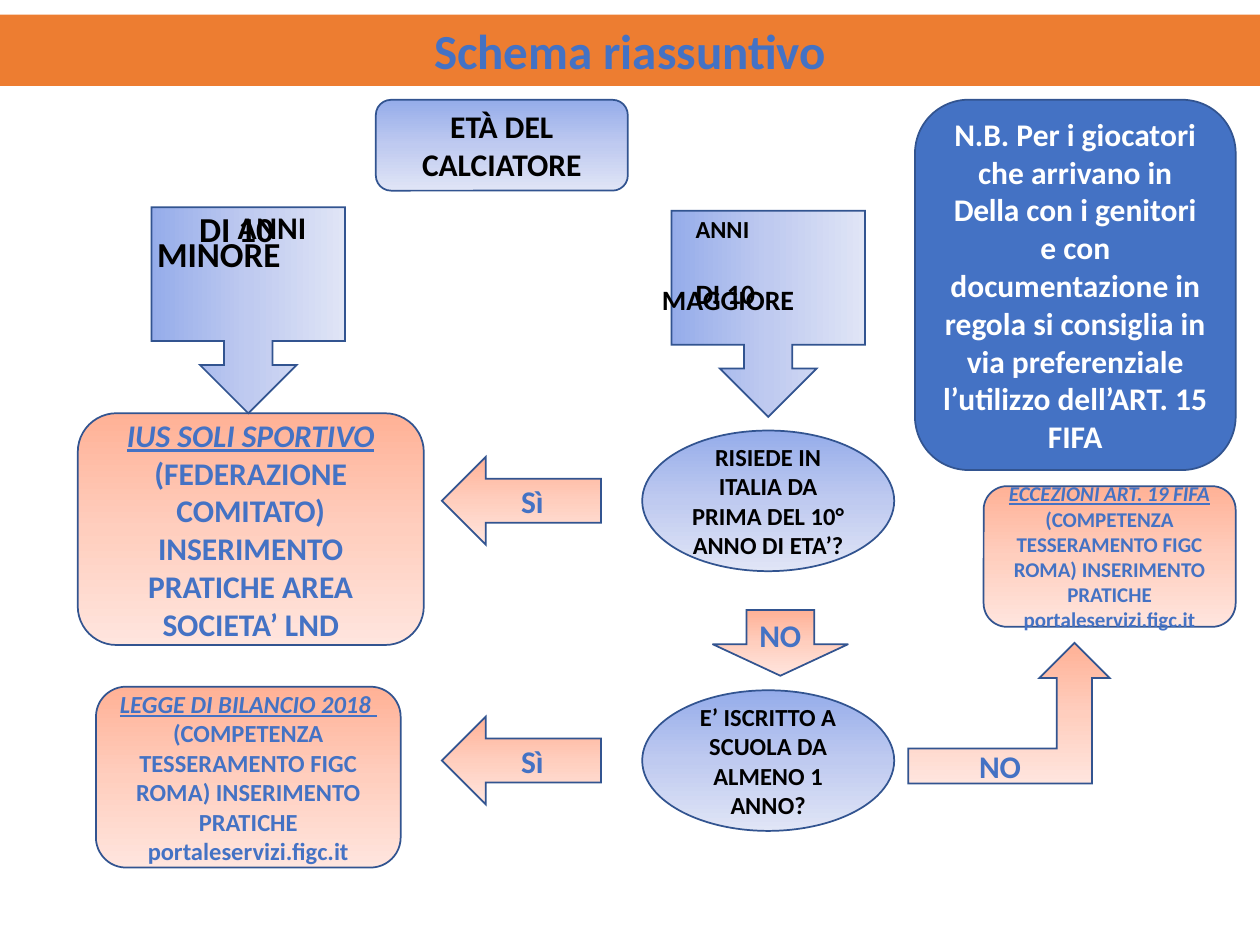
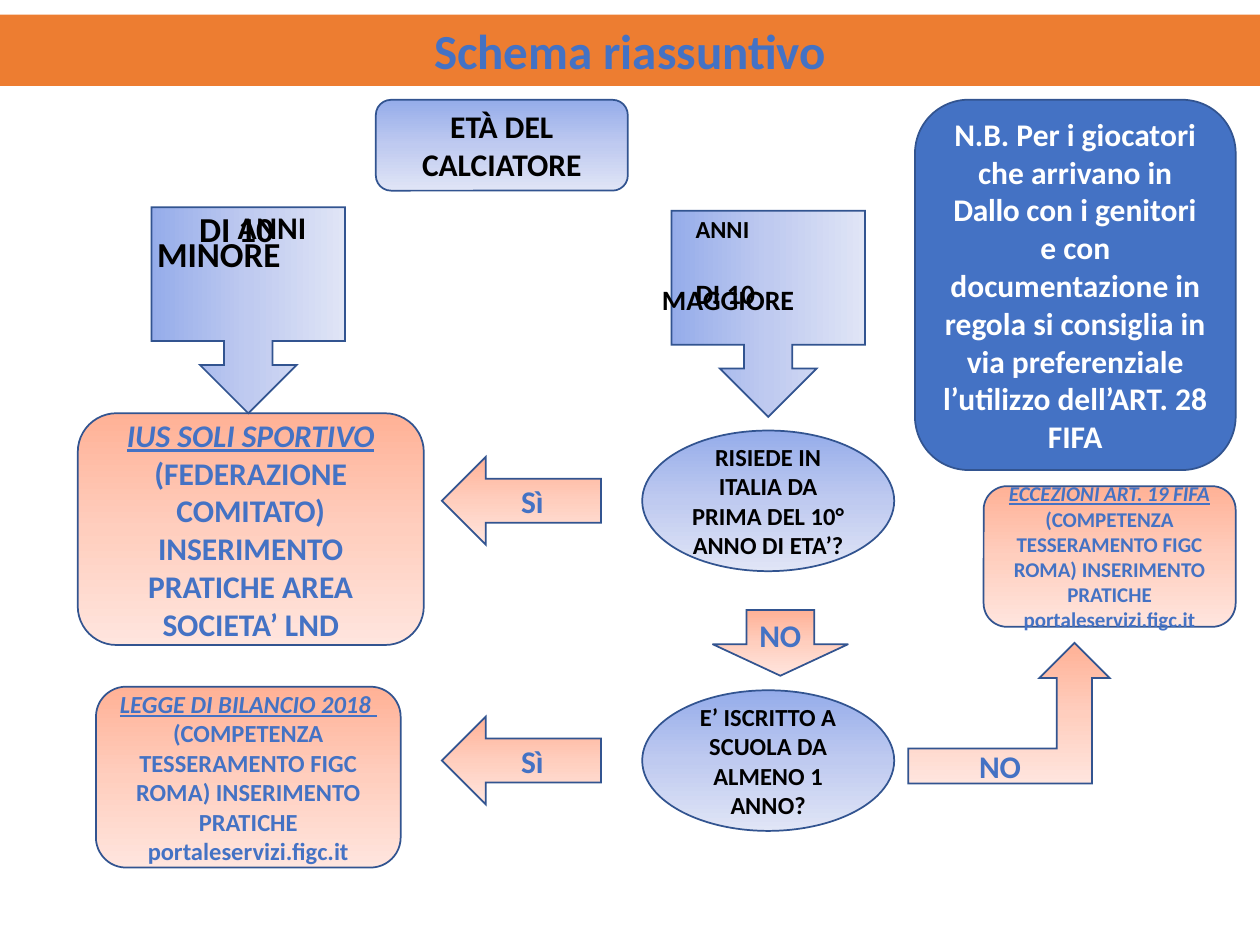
Della: Della -> Dallo
15: 15 -> 28
